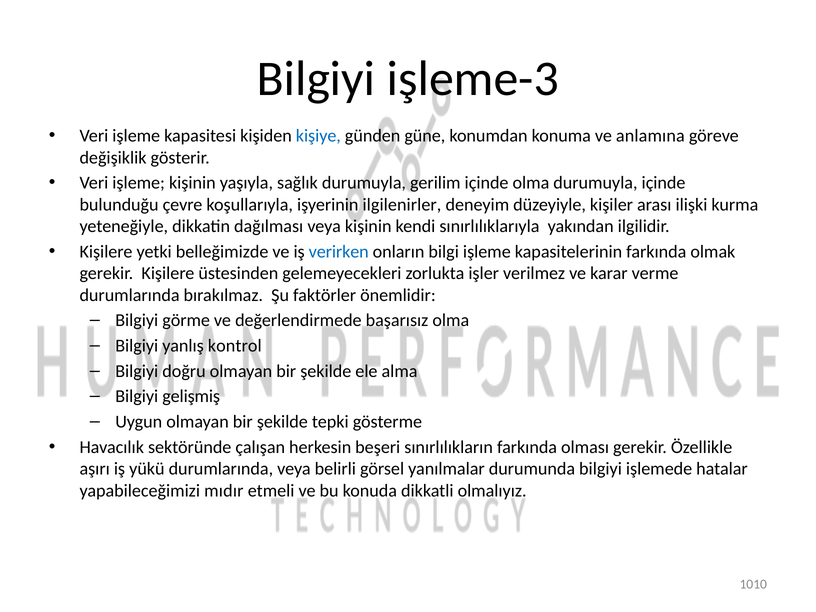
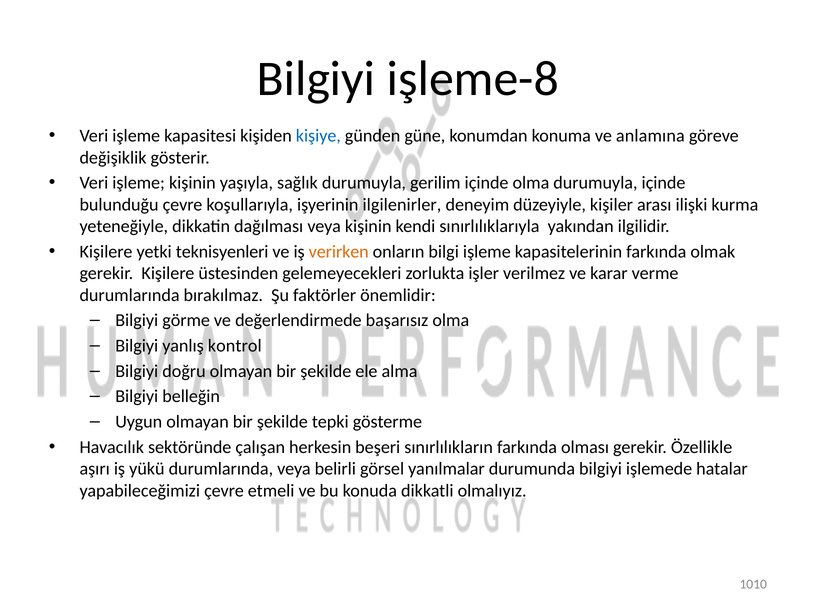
işleme-3: işleme-3 -> işleme-8
belleğimizde: belleğimizde -> teknisyenleri
verirken colour: blue -> orange
gelişmiş: gelişmiş -> belleğin
yapabileceğimizi mıdır: mıdır -> çevre
